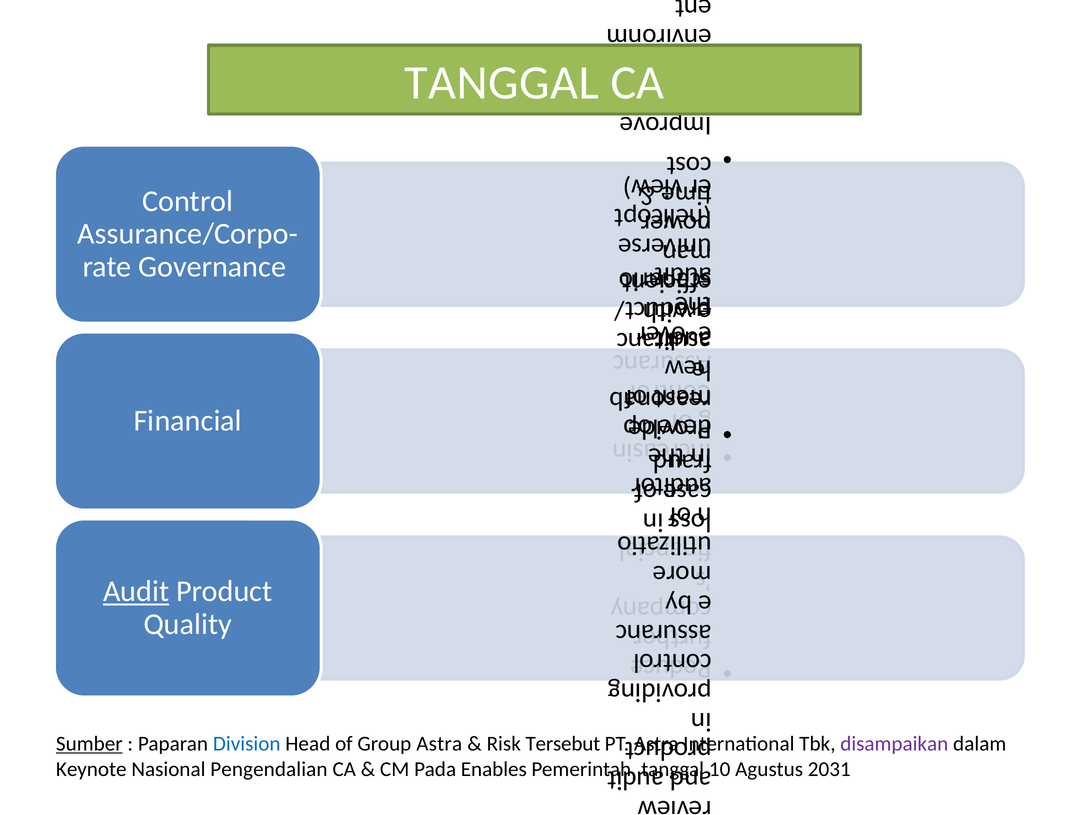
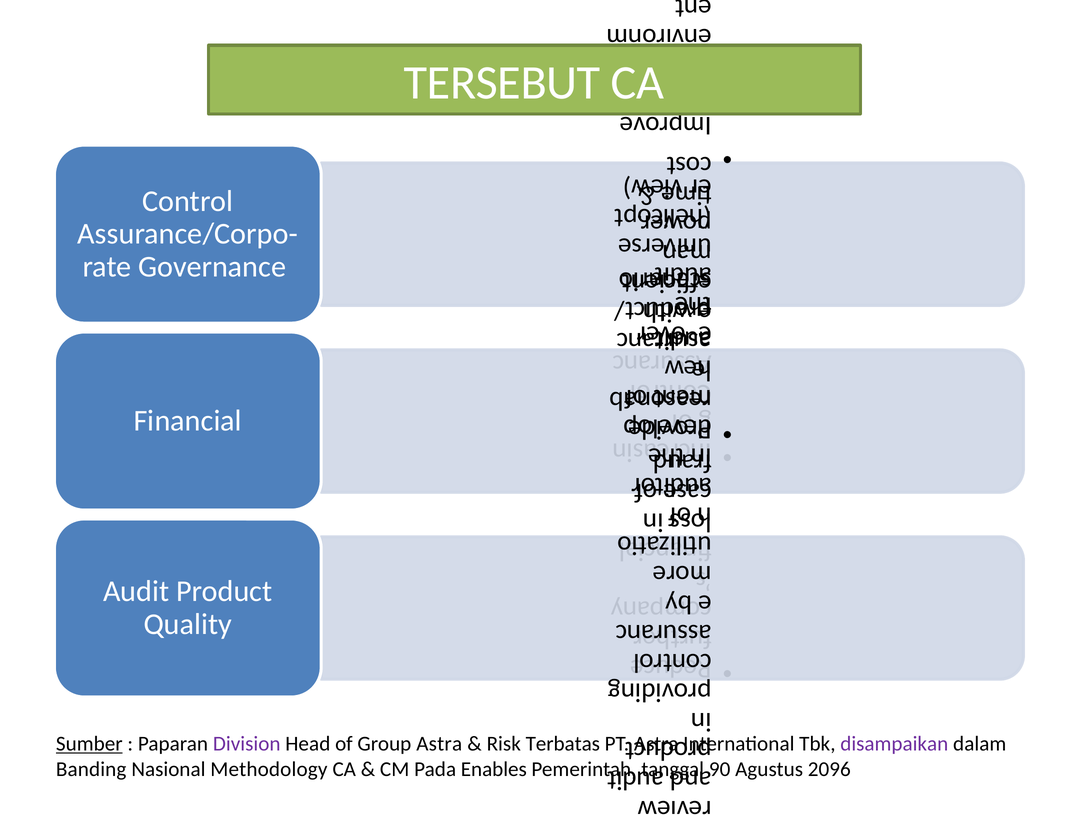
TANGGAL at (502, 83): TANGGAL -> TERSEBUT
Audit underline: present -> none
Division colour: blue -> purple
Tersebut: Tersebut -> Terbatas
Keynote: Keynote -> Banding
Pengendalian: Pengendalian -> Methodology
10: 10 -> 90
2031: 2031 -> 2096
